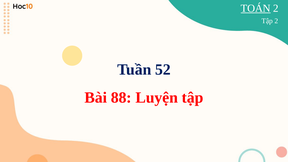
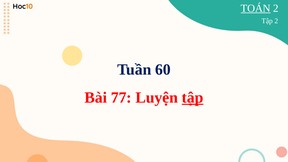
52: 52 -> 60
88: 88 -> 77
tập at (193, 98) underline: none -> present
